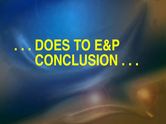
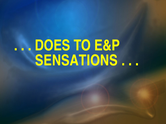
CONCLUSION: CONCLUSION -> SENSATIONS
